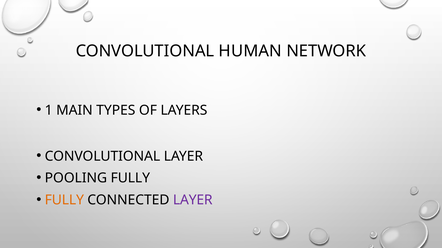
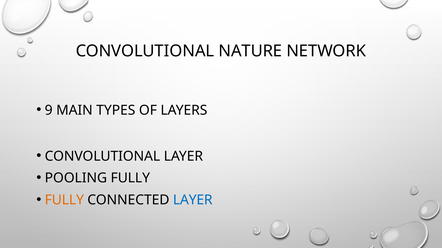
HUMAN: HUMAN -> NATURE
1: 1 -> 9
LAYER at (193, 201) colour: purple -> blue
